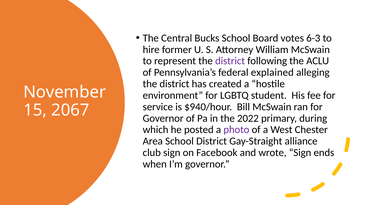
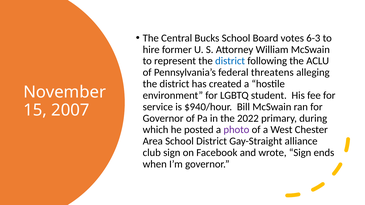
district at (230, 61) colour: purple -> blue
explained: explained -> threatens
2067: 2067 -> 2007
